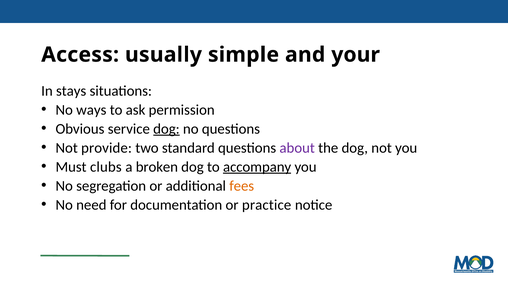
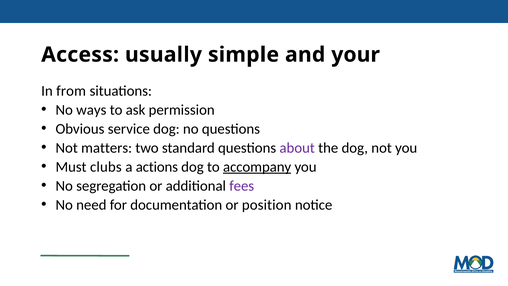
stays: stays -> from
dog at (166, 129) underline: present -> none
provide: provide -> matters
broken: broken -> actions
fees colour: orange -> purple
practice: practice -> position
